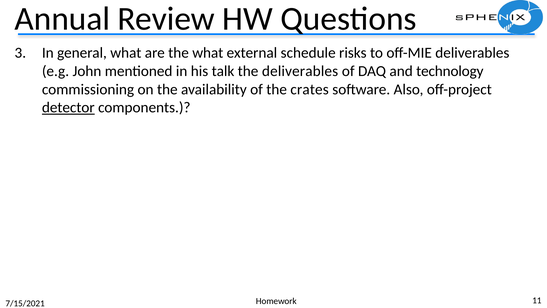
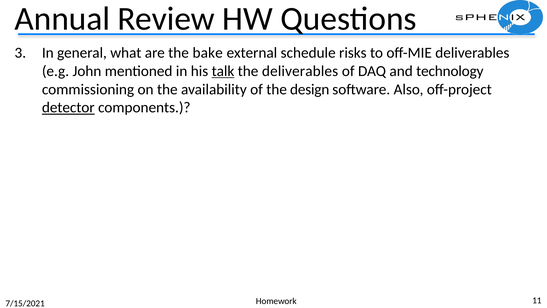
the what: what -> bake
talk underline: none -> present
crates: crates -> design
